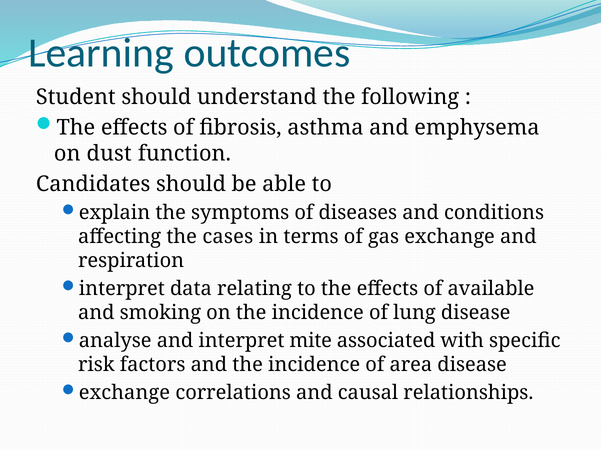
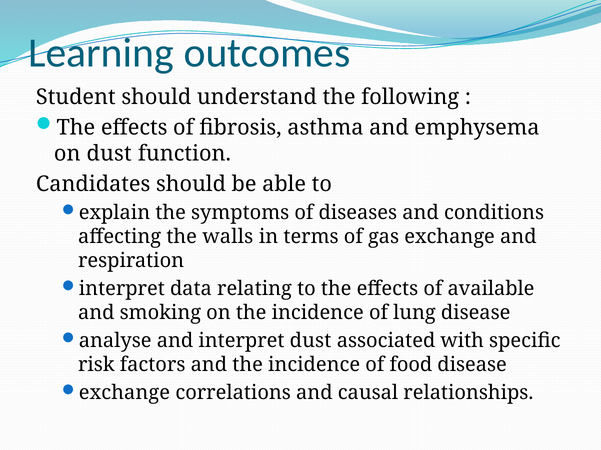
cases: cases -> walls
interpret mite: mite -> dust
area: area -> food
